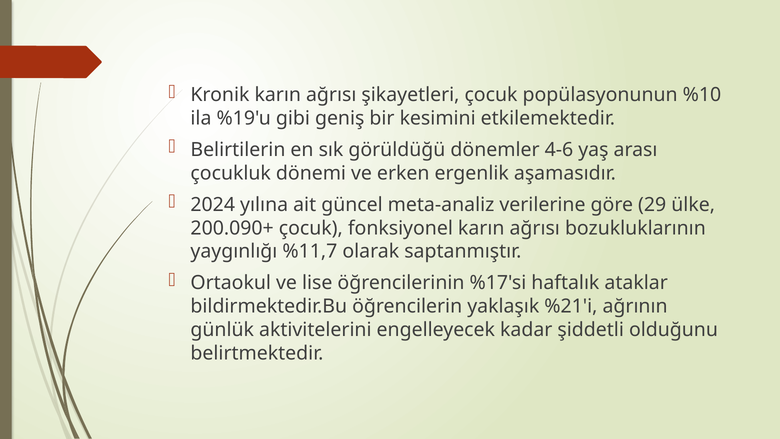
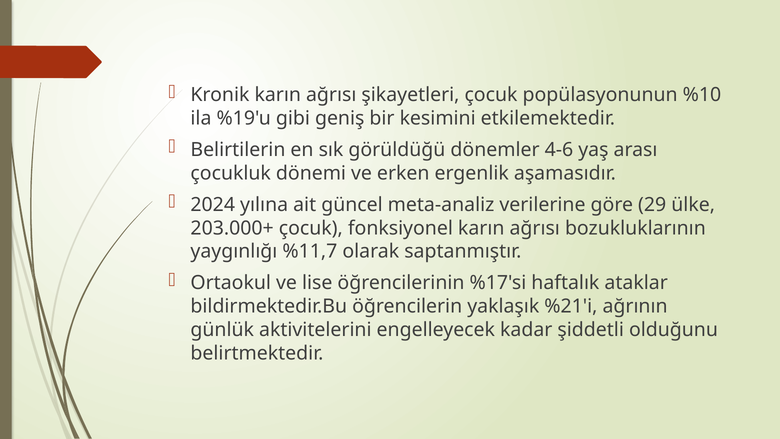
200.090+: 200.090+ -> 203.000+
